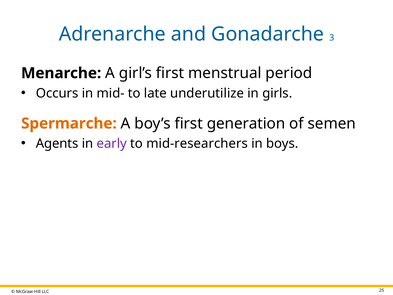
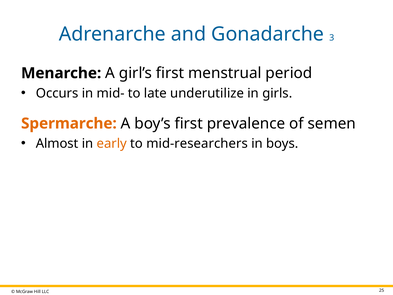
generation: generation -> prevalence
Agents: Agents -> Almost
early colour: purple -> orange
